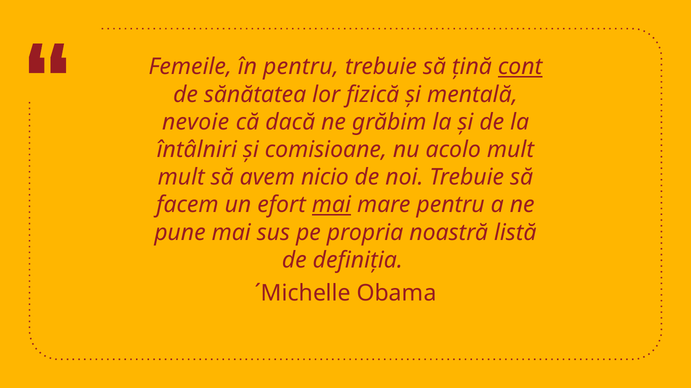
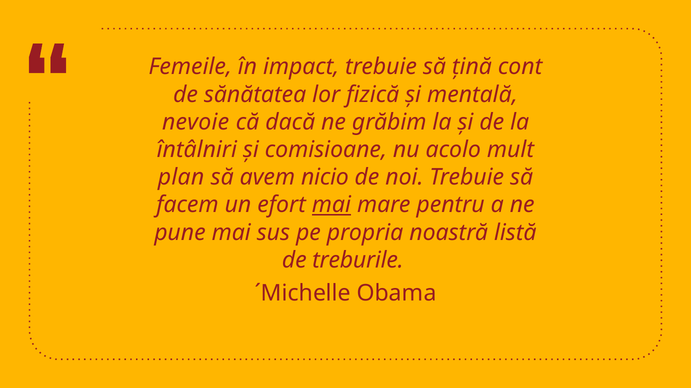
în pentru: pentru -> impact
cont underline: present -> none
mult at (181, 178): mult -> plan
definiția: definiția -> treburile
